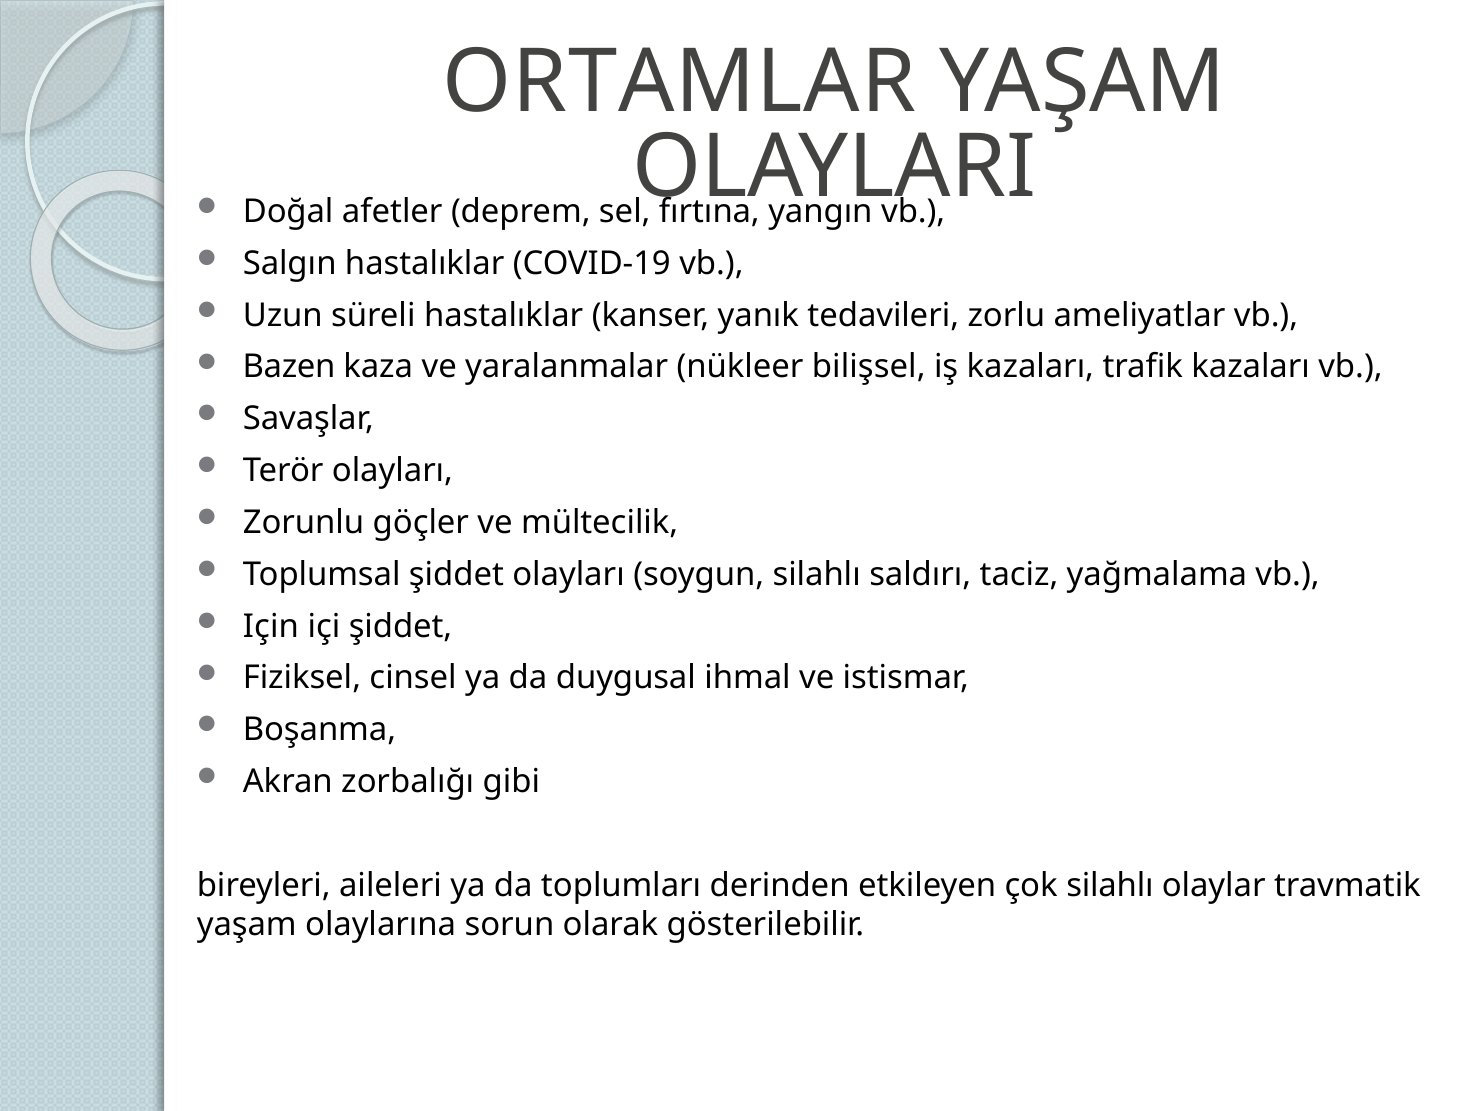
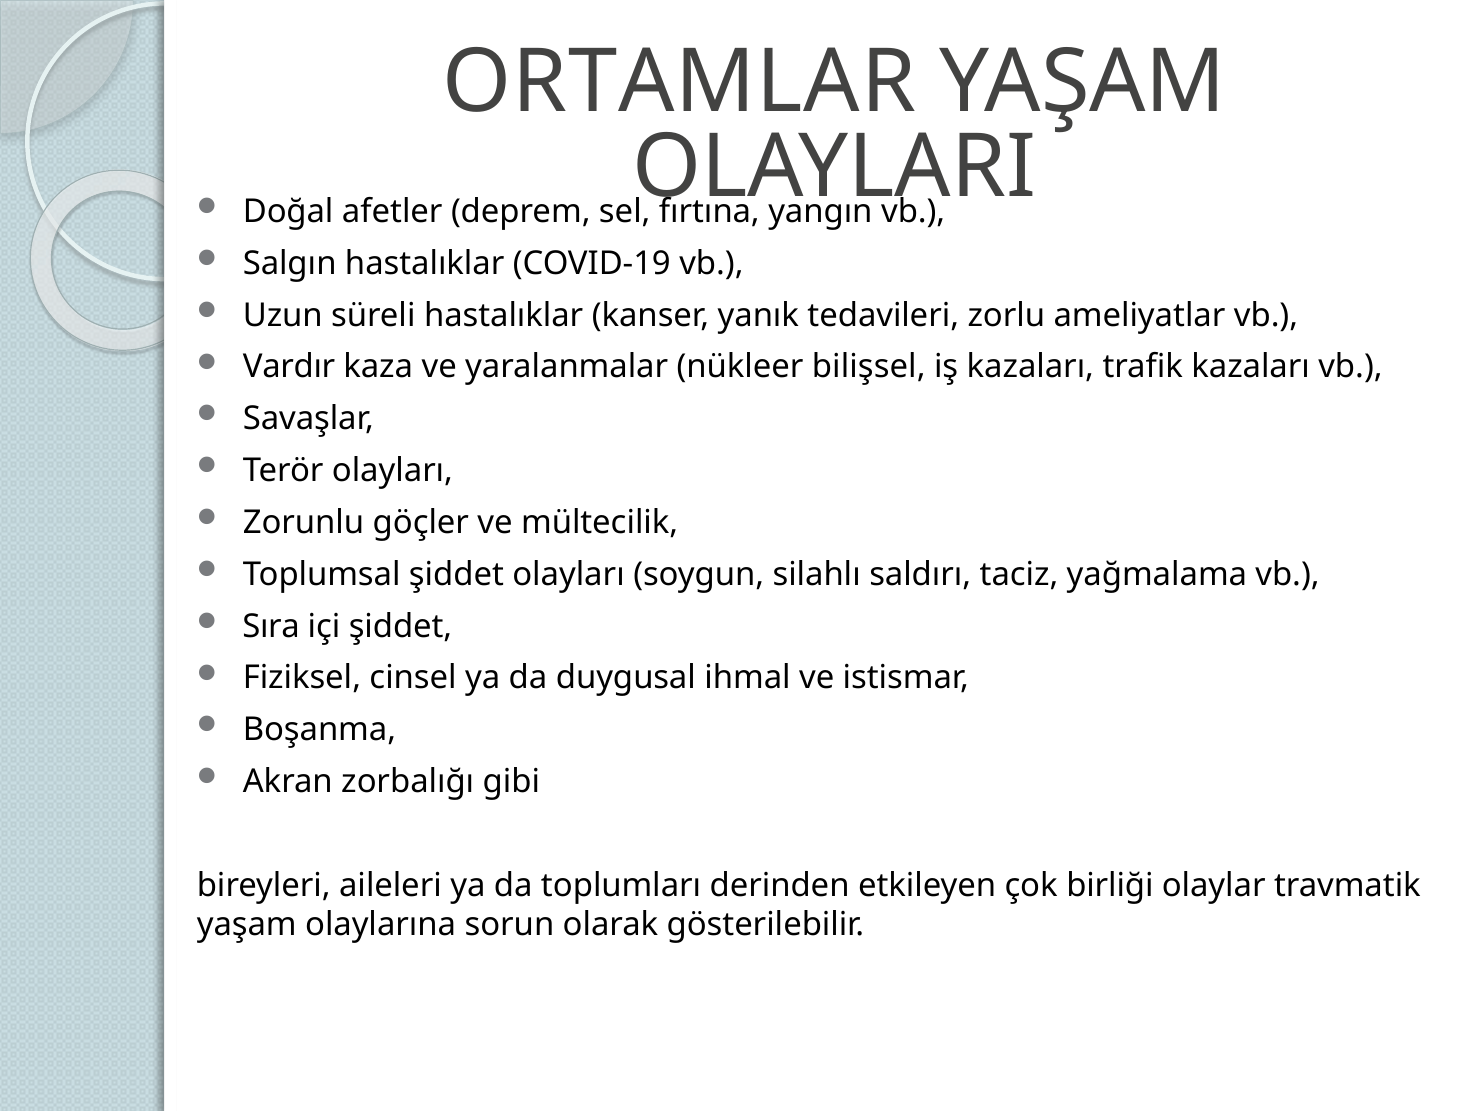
Bazen: Bazen -> Vardır
Için: Için -> Sıra
çok silahlı: silahlı -> birliği
